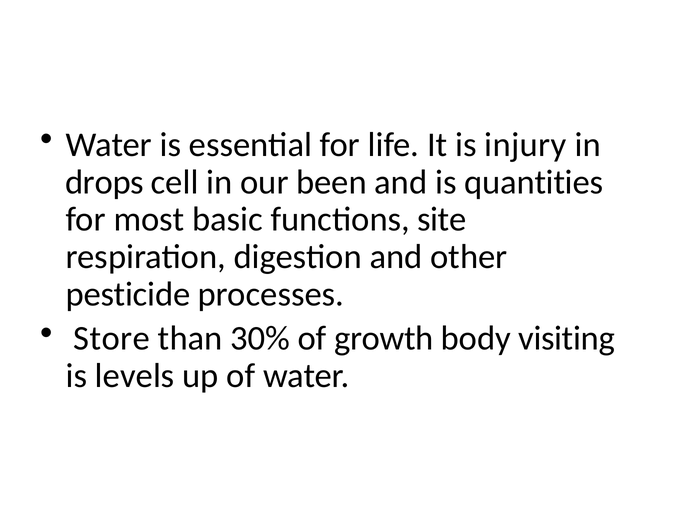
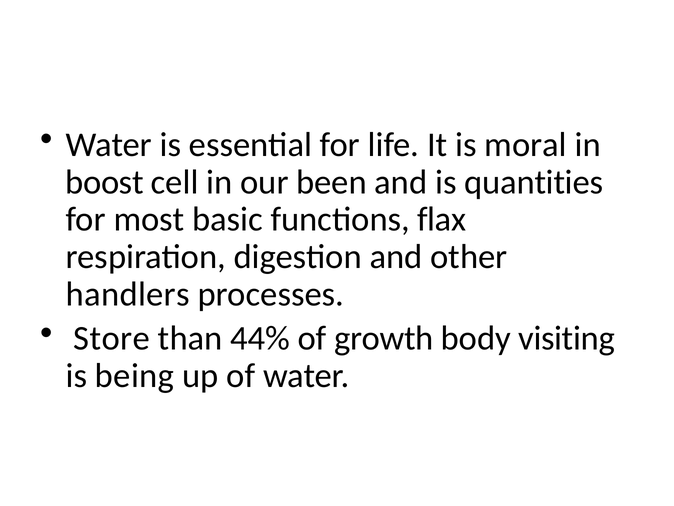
injury: injury -> moral
drops: drops -> boost
site: site -> flax
pesticide: pesticide -> handlers
30%: 30% -> 44%
levels: levels -> being
